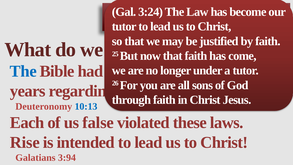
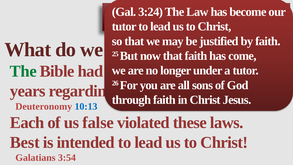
The at (23, 71) colour: blue -> green
Rise: Rise -> Best
3:94: 3:94 -> 3:54
